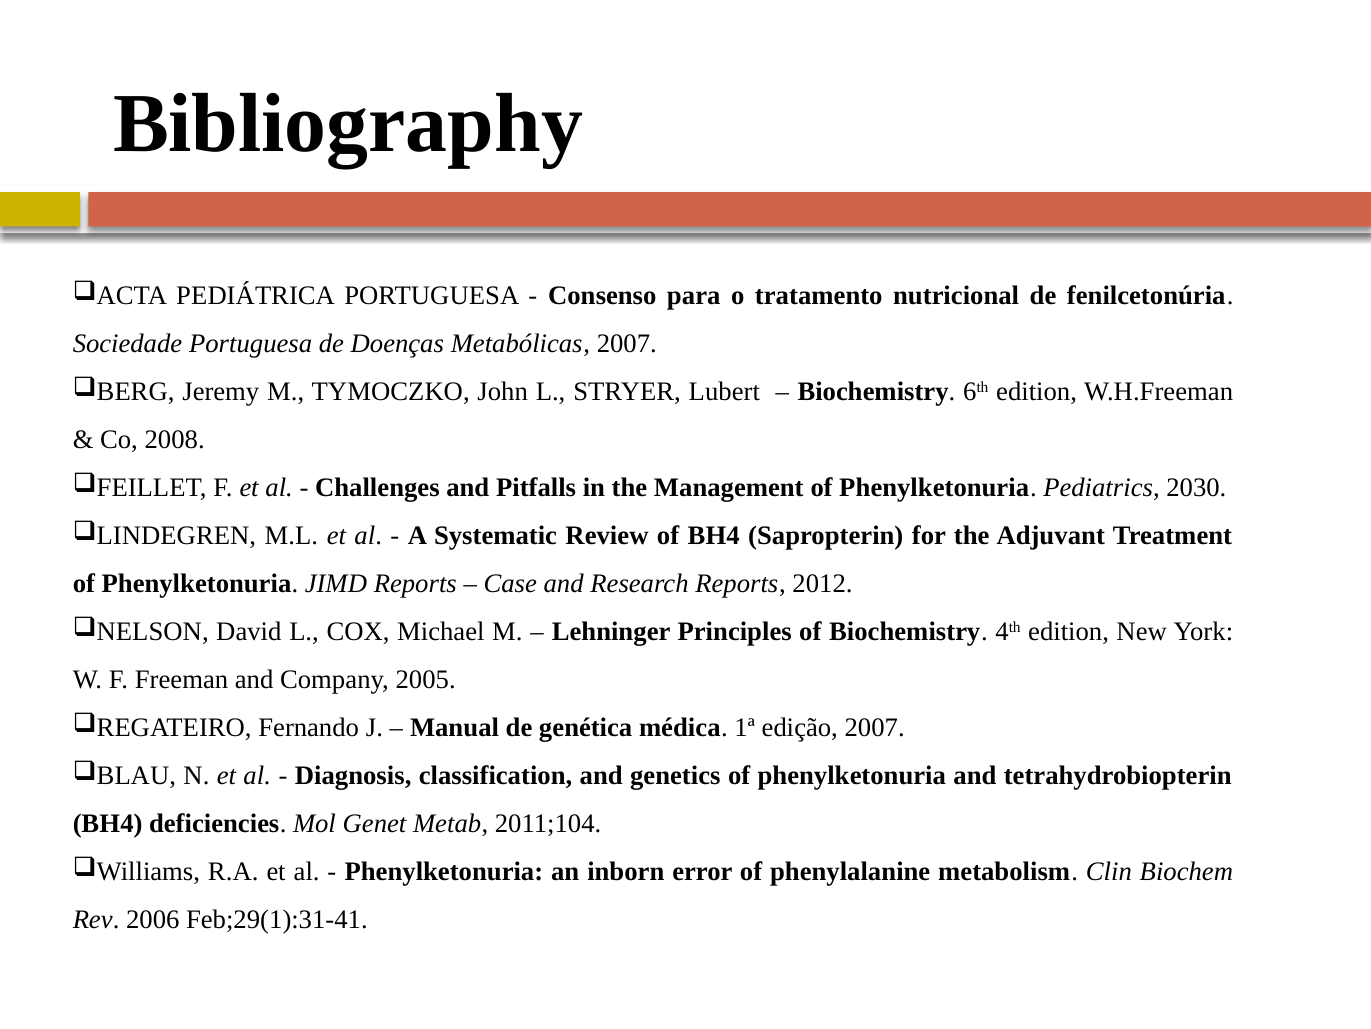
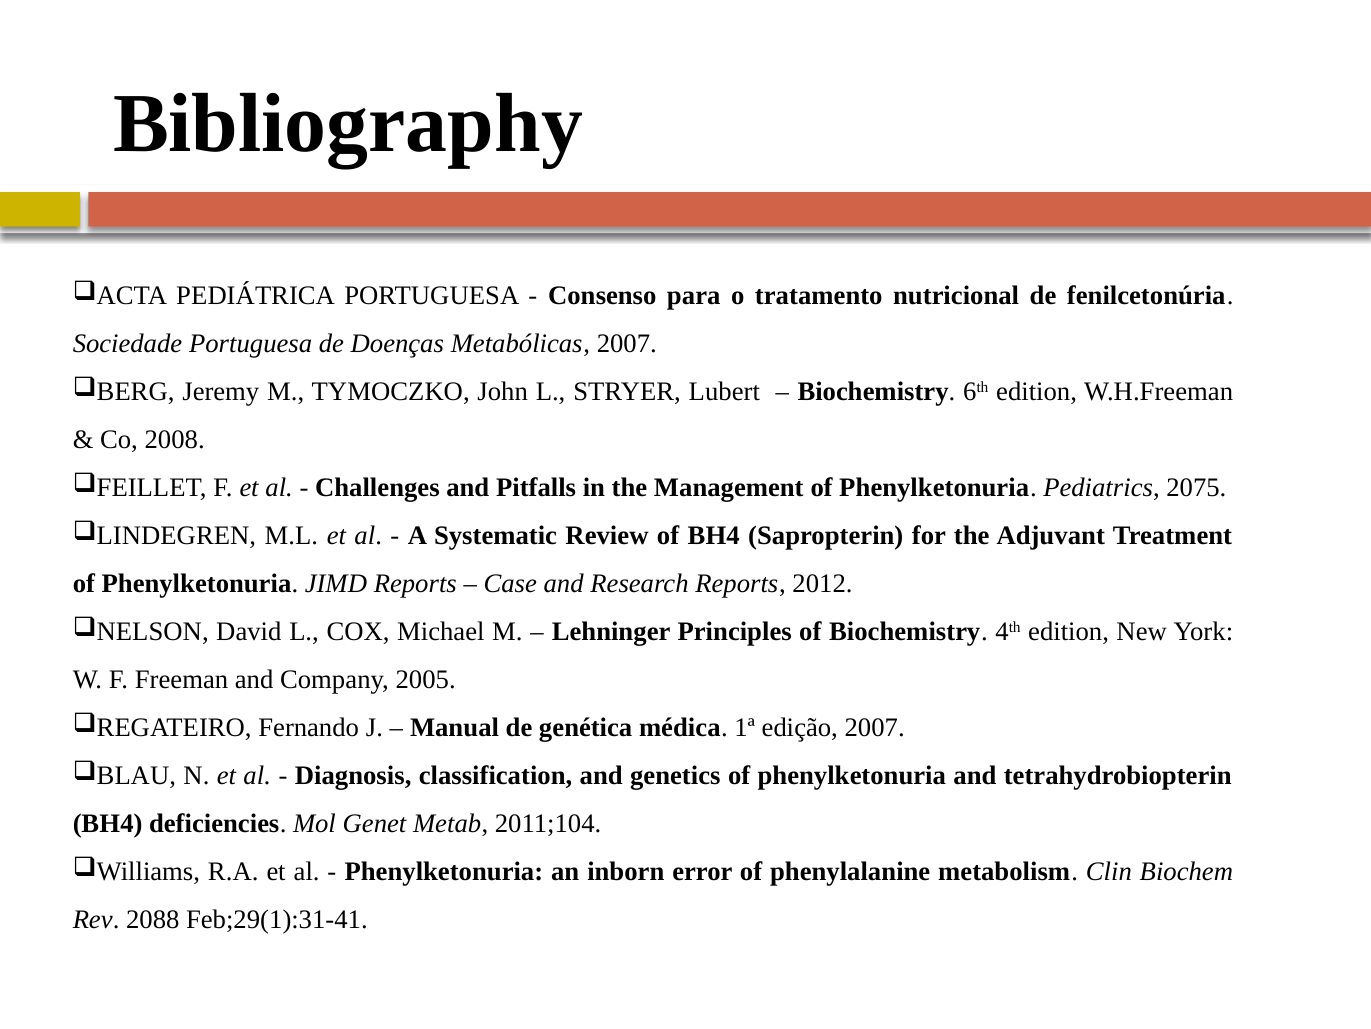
2030: 2030 -> 2075
2006: 2006 -> 2088
